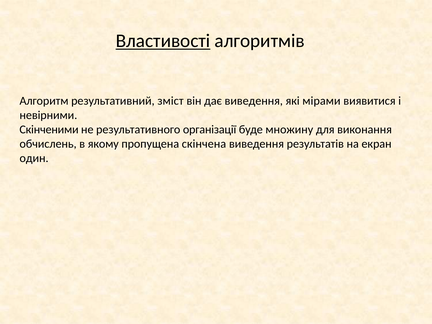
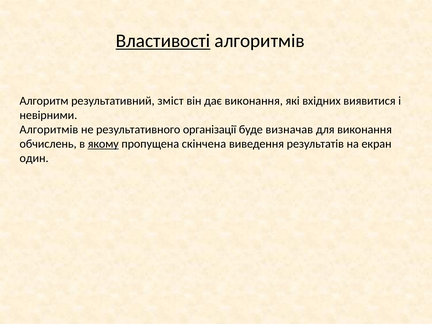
дає виведення: виведення -> виконання
мірами: мірами -> вхідних
Скінченими at (49, 130): Скінченими -> Алгоритмів
множину: множину -> визначав
якому underline: none -> present
